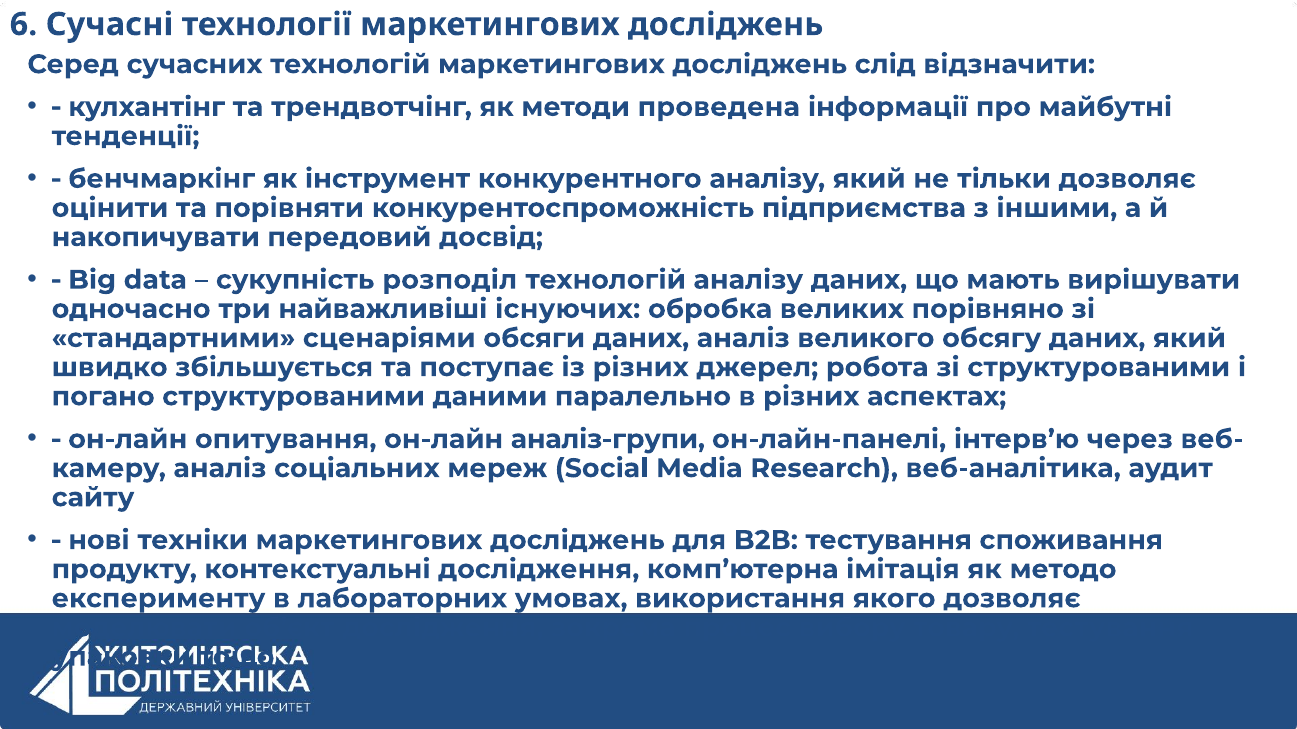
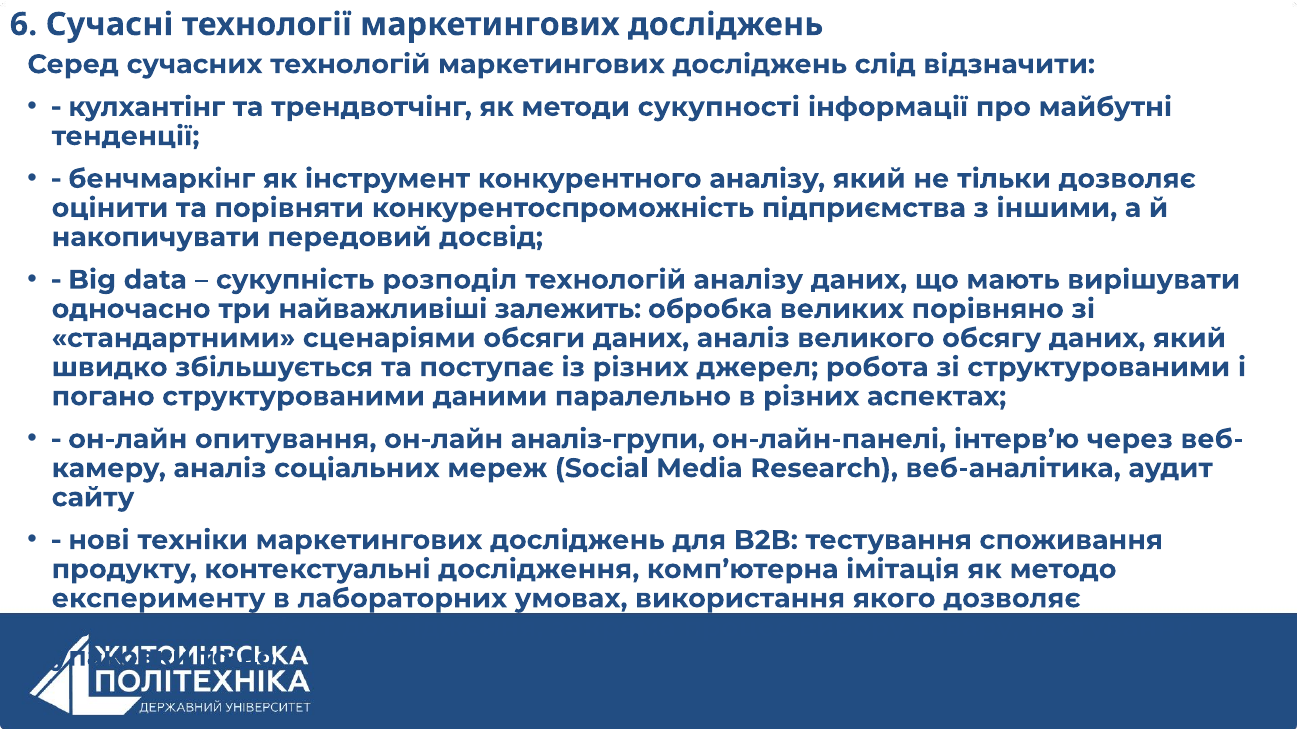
проведена: проведена -> сукупності
існуючих: існуючих -> залежить
